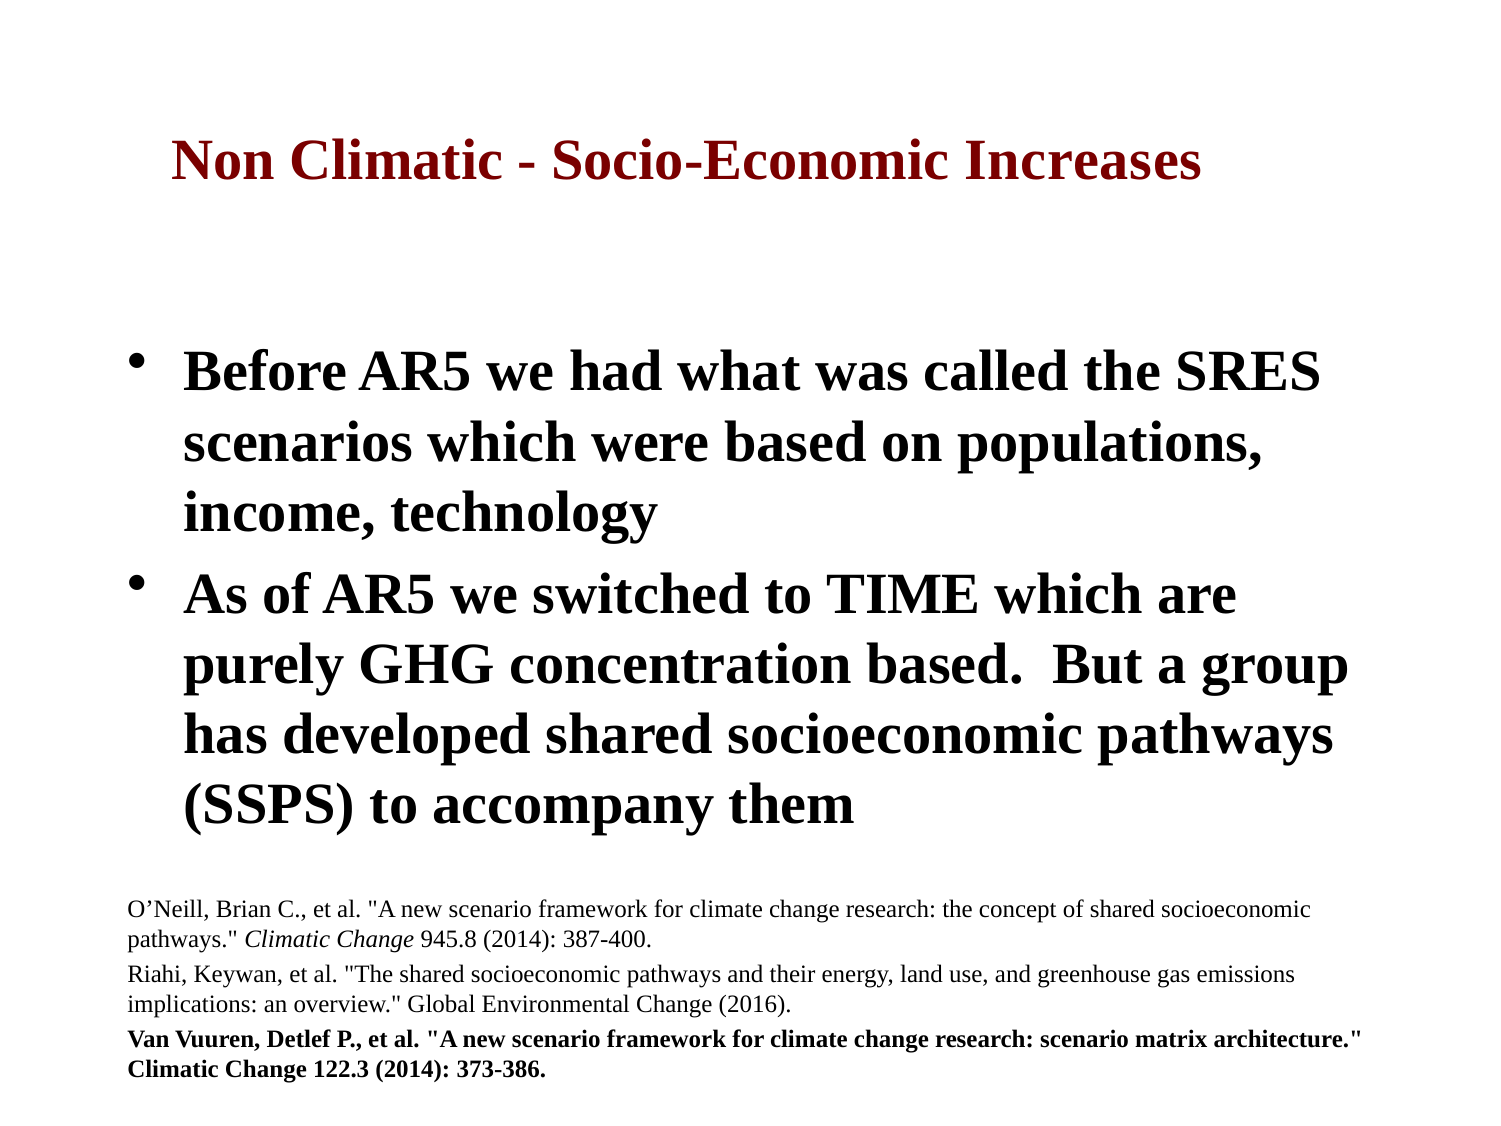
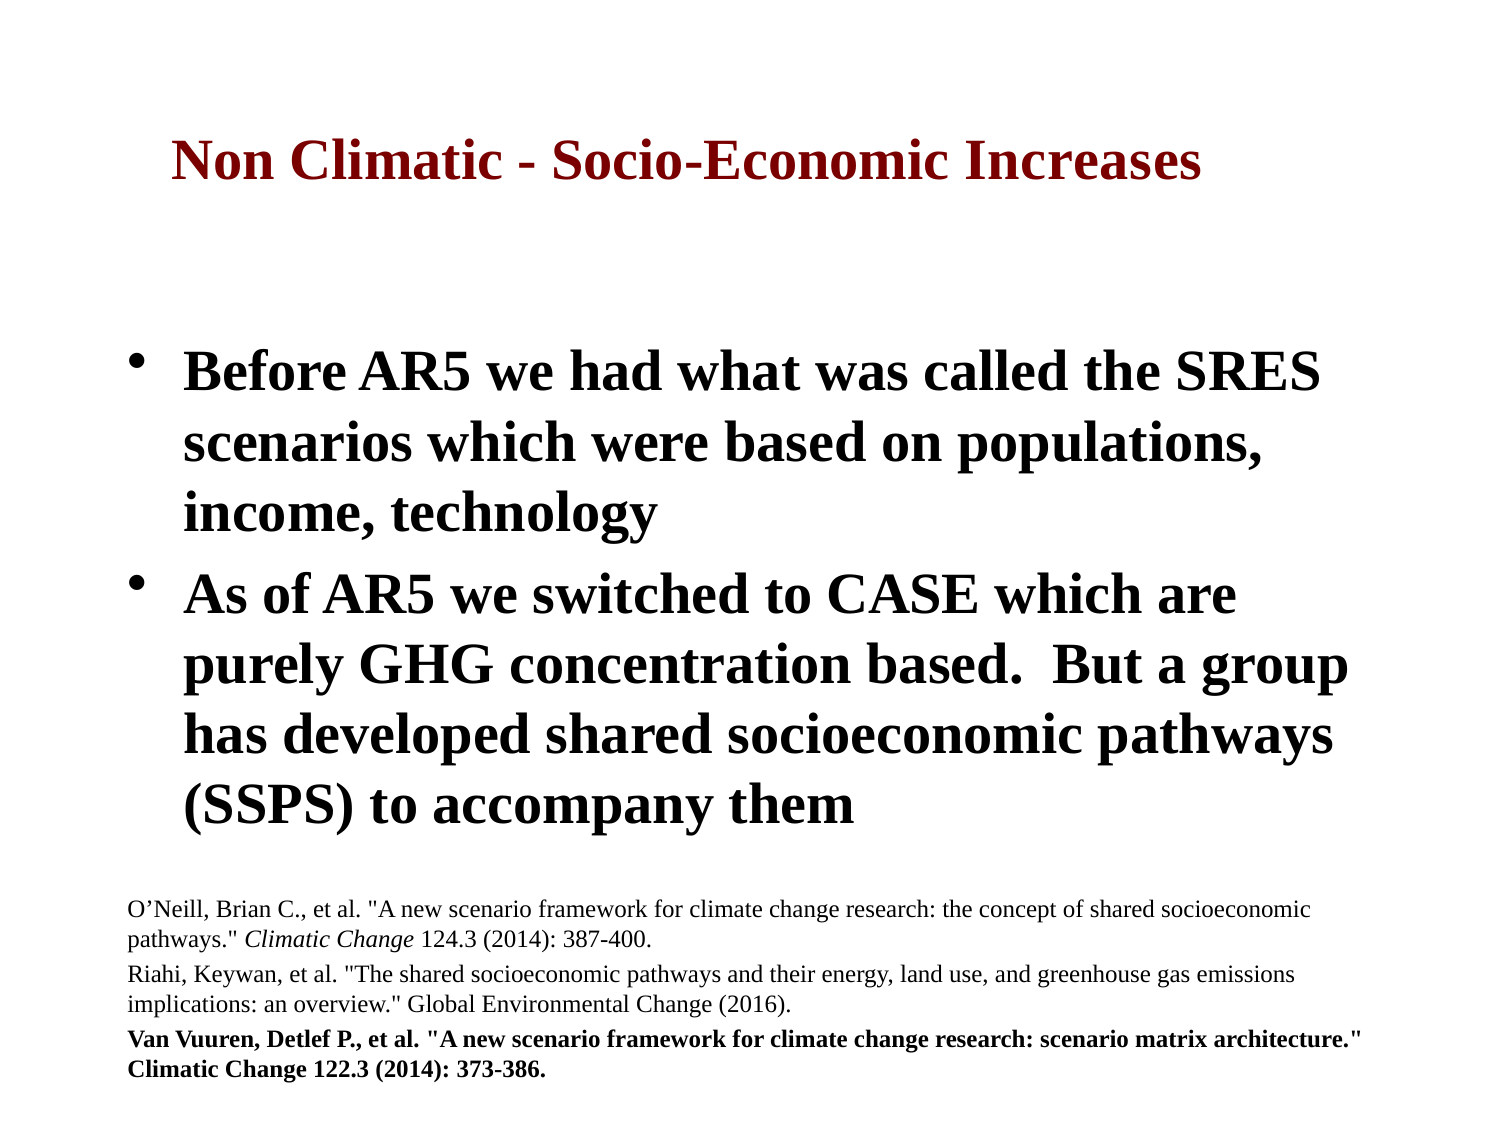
TIME: TIME -> CASE
945.8: 945.8 -> 124.3
